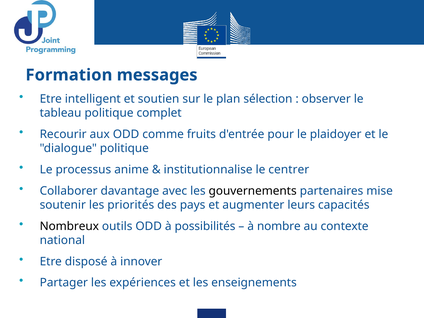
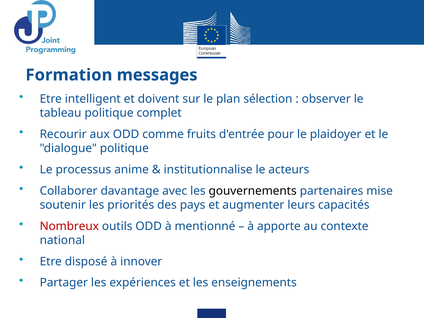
soutien: soutien -> doivent
centrer: centrer -> acteurs
Nombreux colour: black -> red
possibilités: possibilités -> mentionné
nombre: nombre -> apporte
